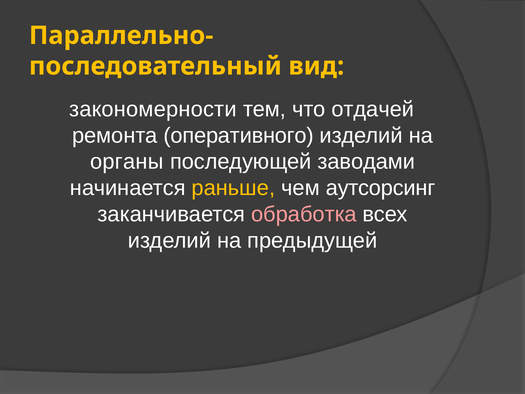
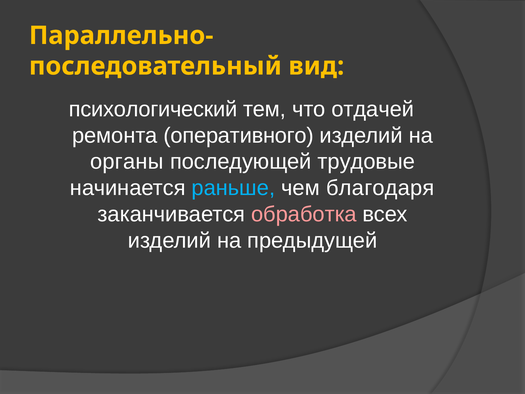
закономерности: закономерности -> психологический
заводами: заводами -> трудовые
раньше colour: yellow -> light blue
аутсорсинг: аутсорсинг -> благодаря
